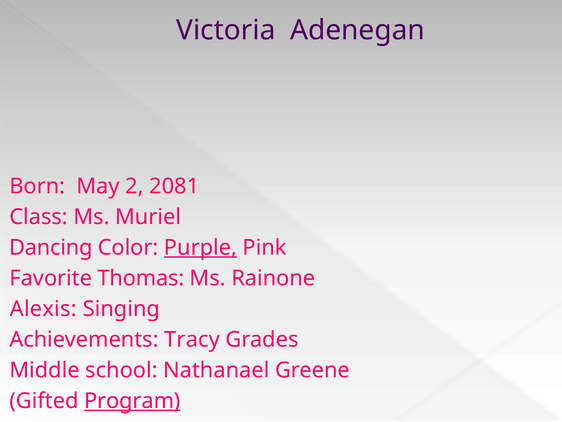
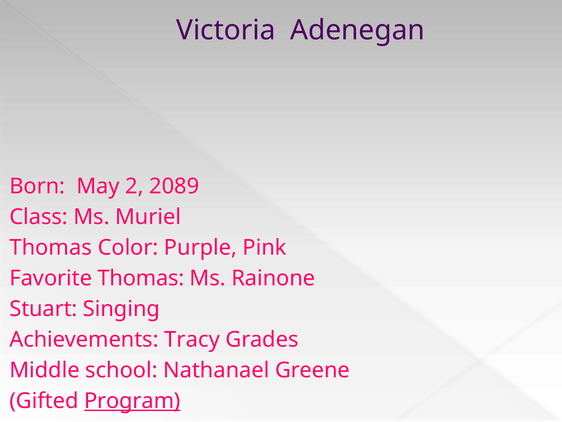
2081: 2081 -> 2089
Dancing at (51, 247): Dancing -> Thomas
Purple underline: present -> none
Alexis: Alexis -> Stuart
